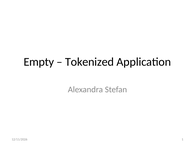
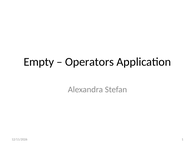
Tokenized: Tokenized -> Operators
